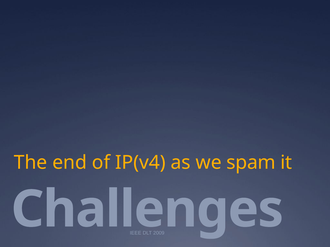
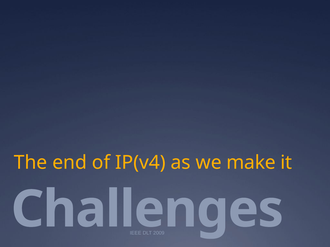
spam: spam -> make
